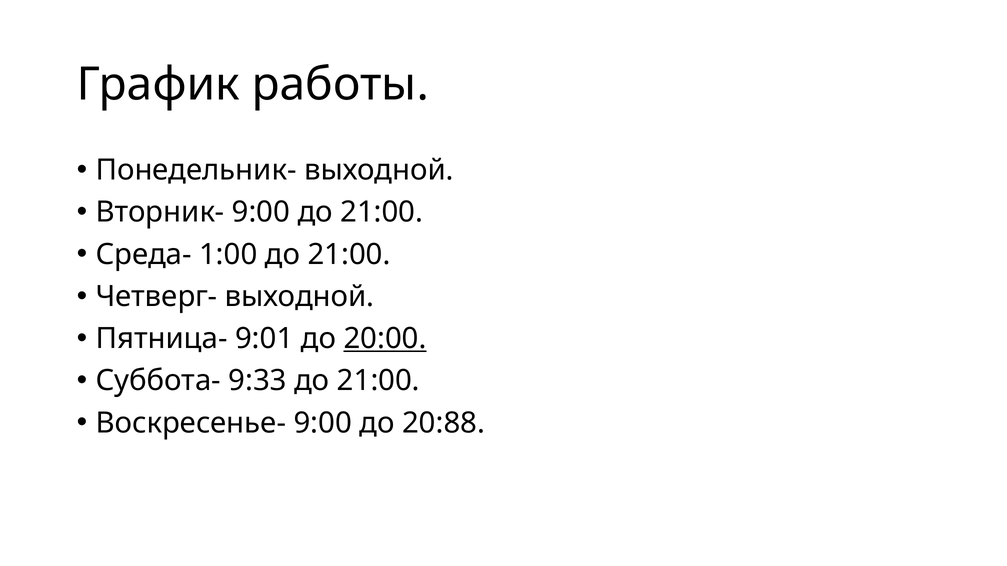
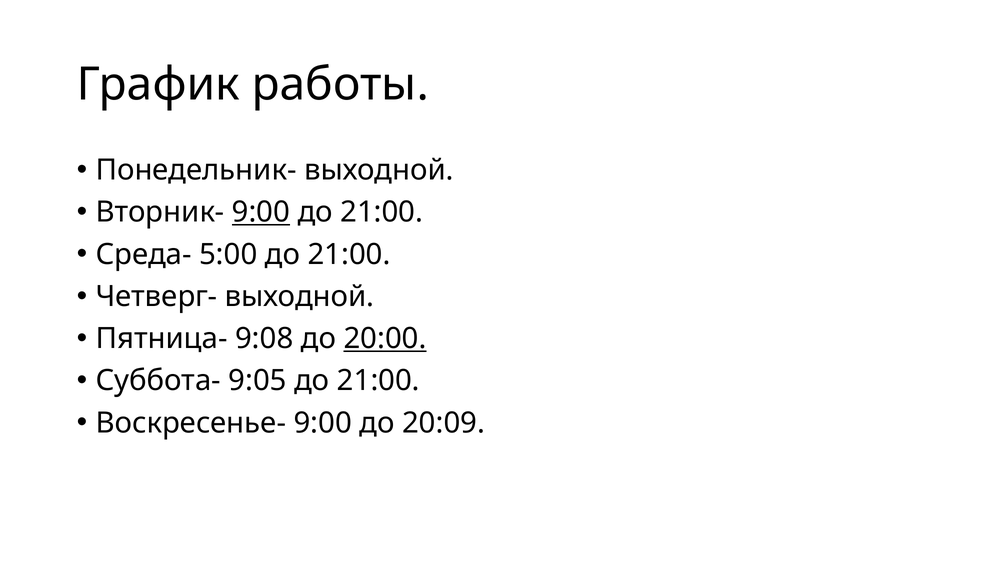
9:00 at (261, 212) underline: none -> present
1:00: 1:00 -> 5:00
9:01: 9:01 -> 9:08
9:33: 9:33 -> 9:05
20:88: 20:88 -> 20:09
